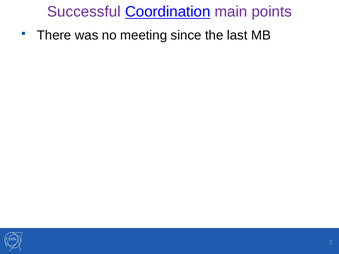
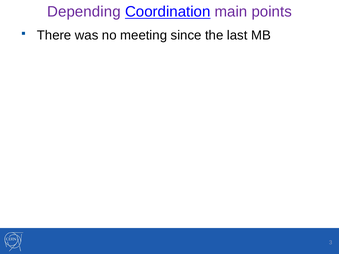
Successful: Successful -> Depending
